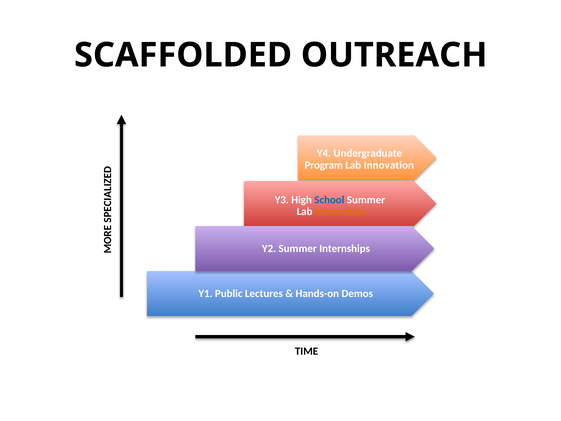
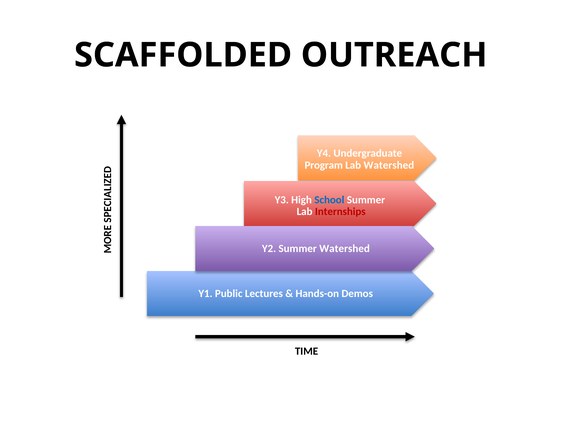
Lab Innovation: Innovation -> Watershed
Internships at (340, 212) colour: orange -> red
Summer Internships: Internships -> Watershed
